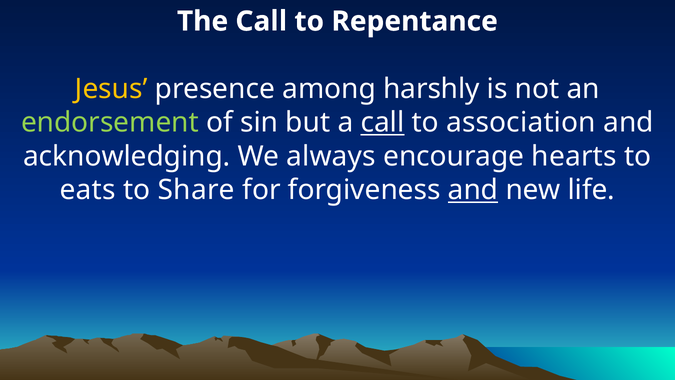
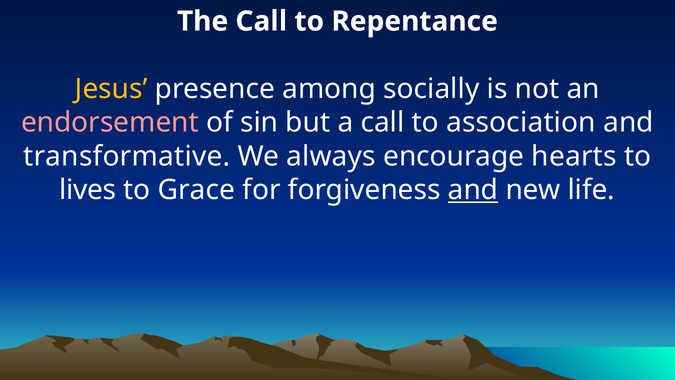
harshly: harshly -> socially
endorsement colour: light green -> pink
call at (383, 123) underline: present -> none
acknowledging: acknowledging -> transformative
eats: eats -> lives
Share: Share -> Grace
